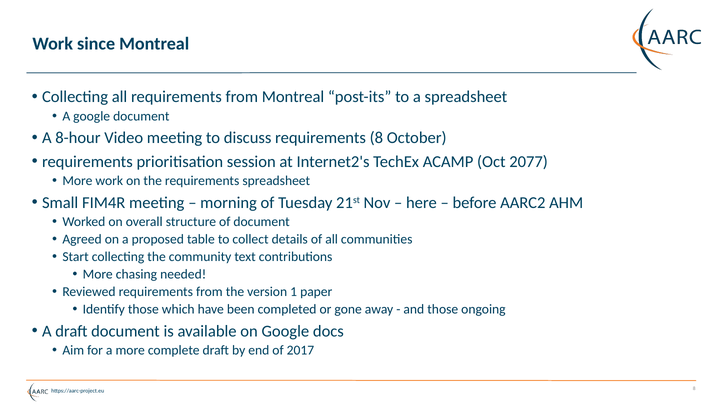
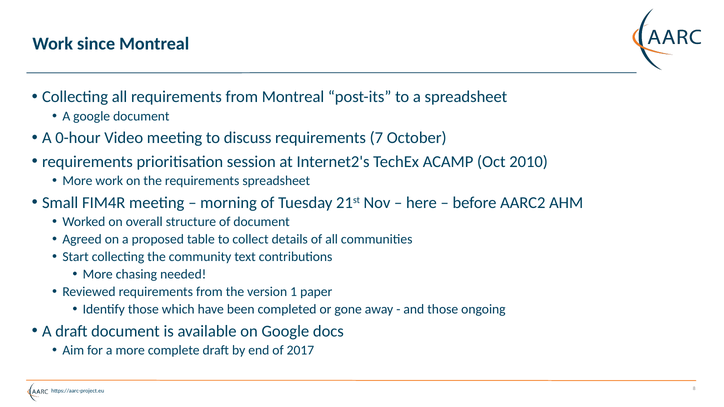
8-hour: 8-hour -> 0-hour
requirements 8: 8 -> 7
2077: 2077 -> 2010
